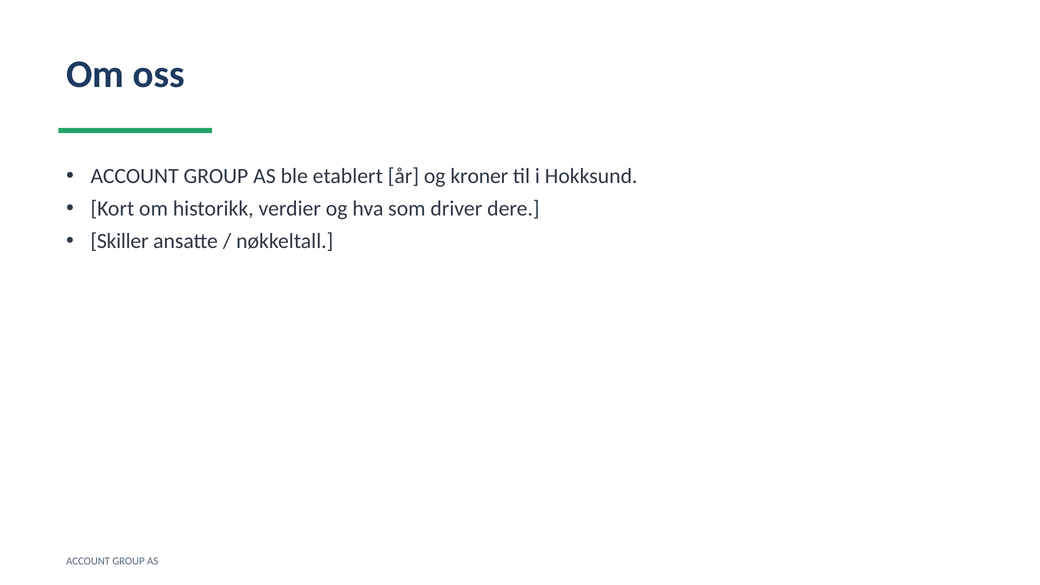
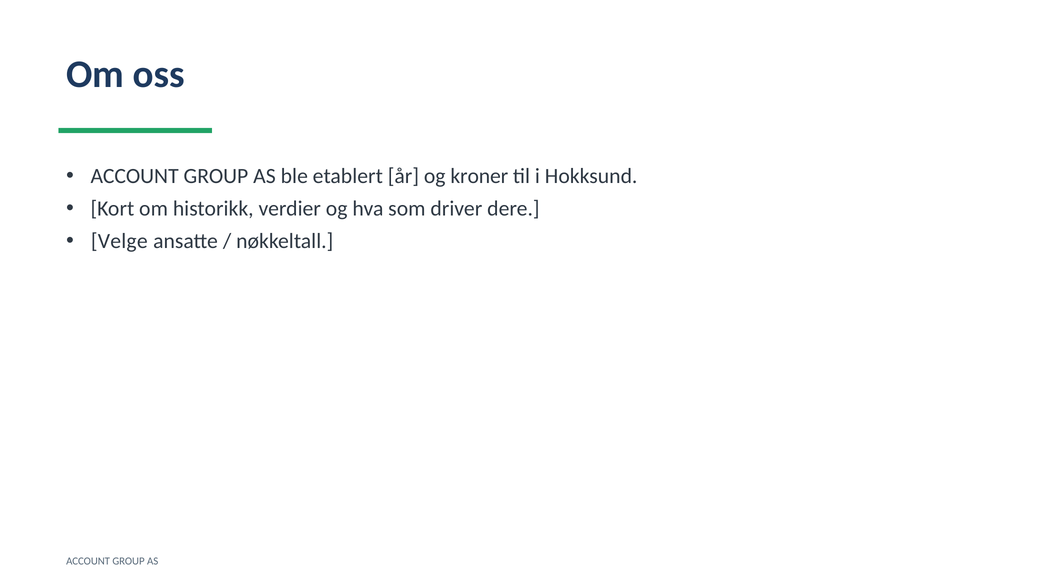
Skiller: Skiller -> Velge
